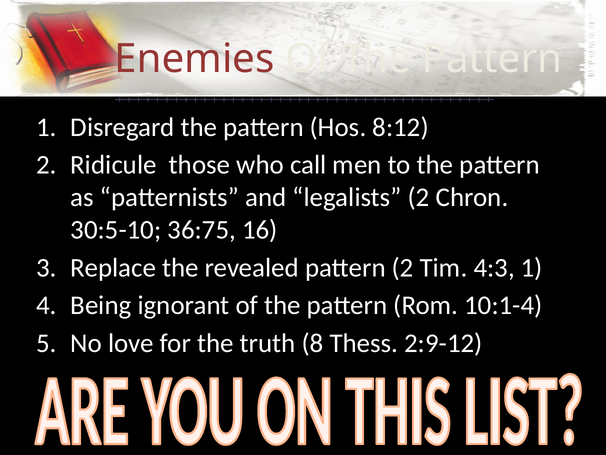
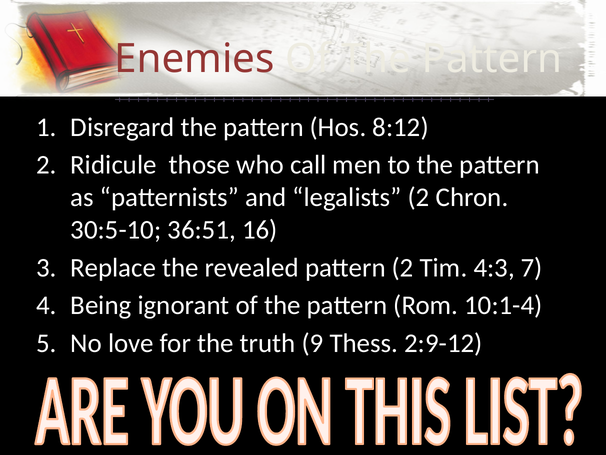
36:75: 36:75 -> 36:51
4:3 1: 1 -> 7
8: 8 -> 9
